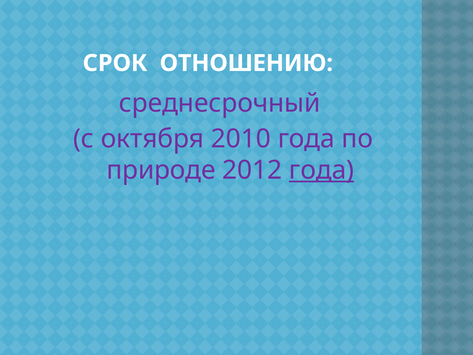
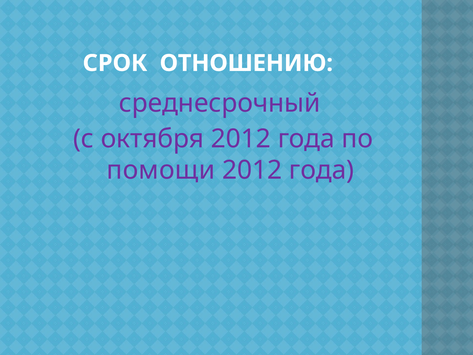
октября 2010: 2010 -> 2012
природе: природе -> помощи
года at (321, 170) underline: present -> none
